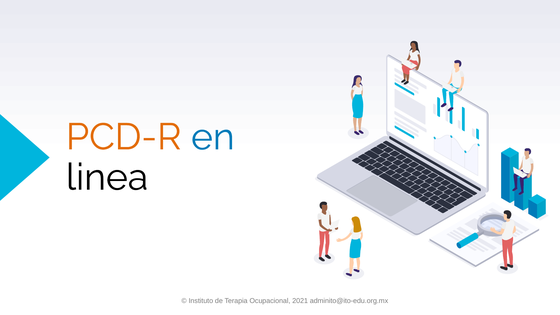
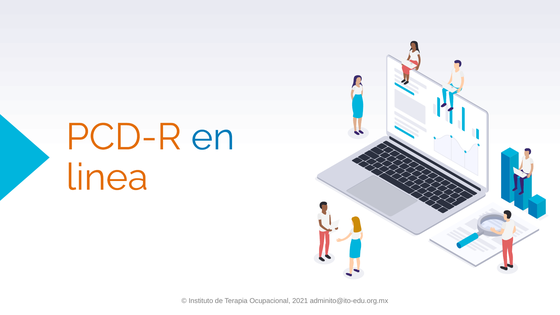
linea colour: black -> orange
